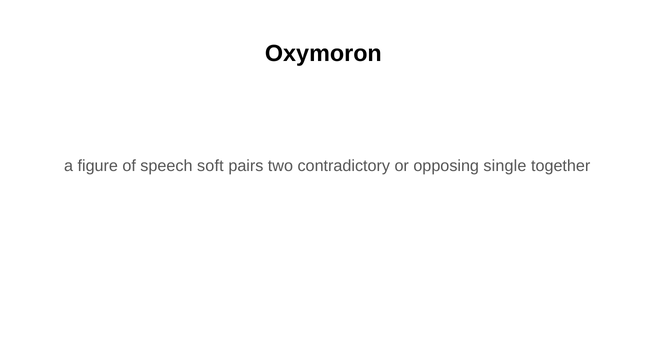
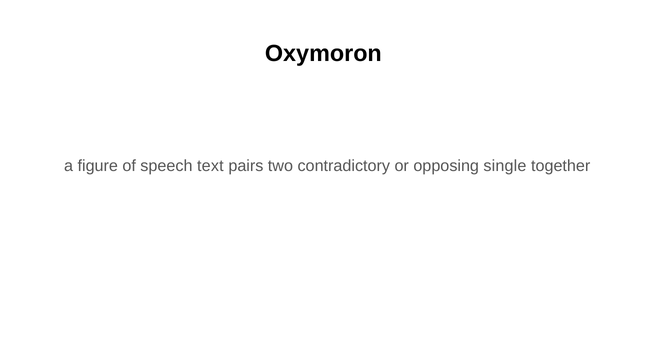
soft: soft -> text
